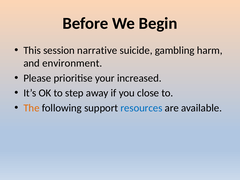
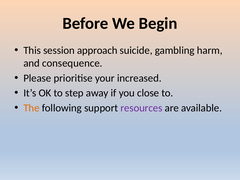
narrative: narrative -> approach
environment: environment -> consequence
resources colour: blue -> purple
